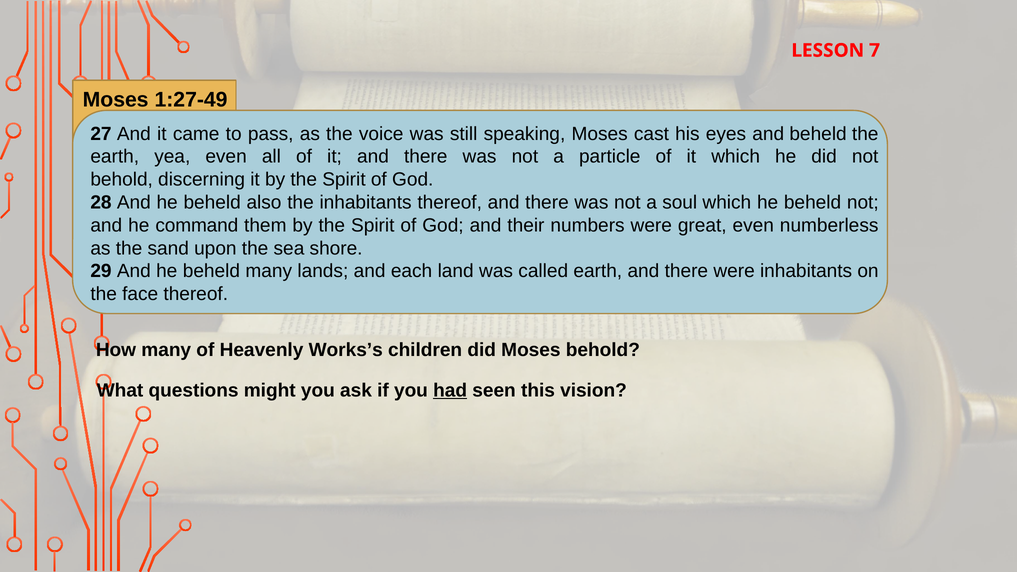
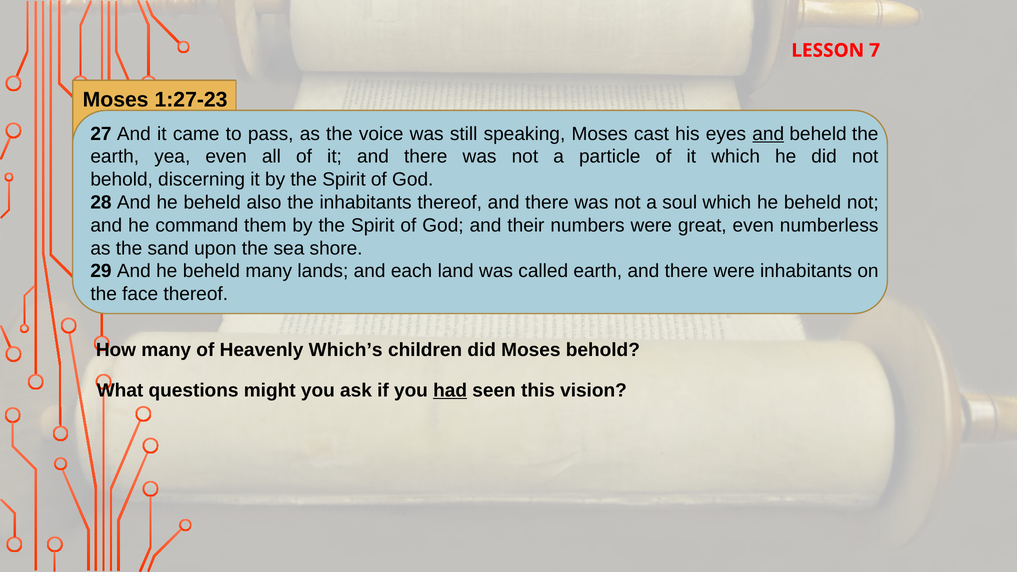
1:27-49: 1:27-49 -> 1:27-23
and at (768, 134) underline: none -> present
Works’s: Works’s -> Which’s
